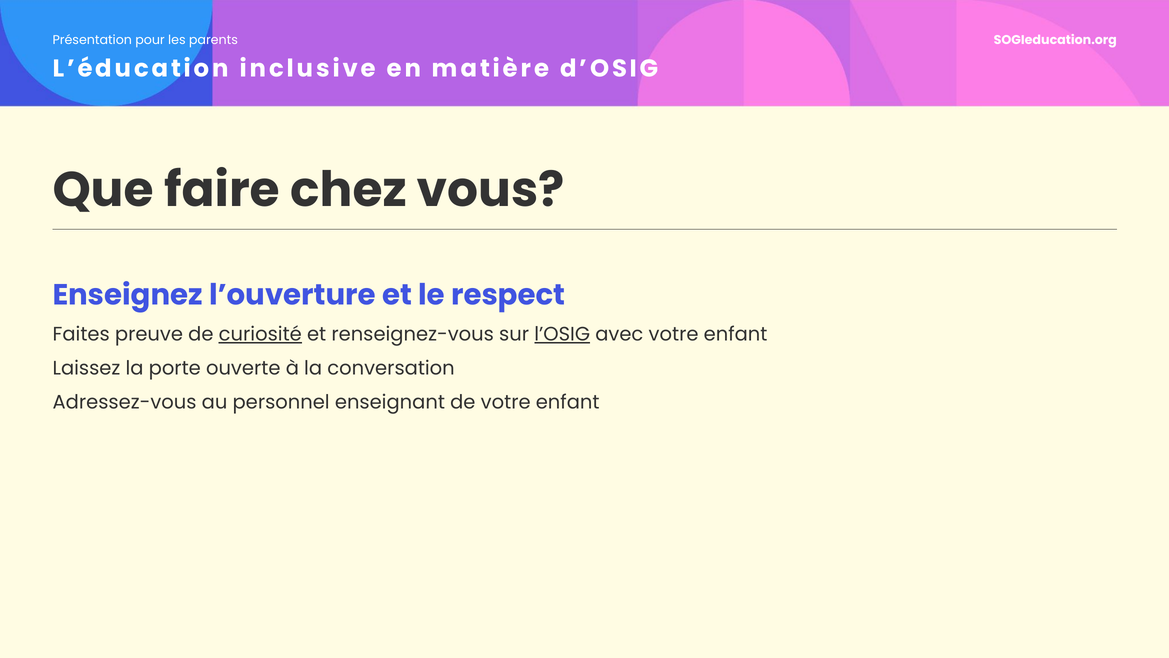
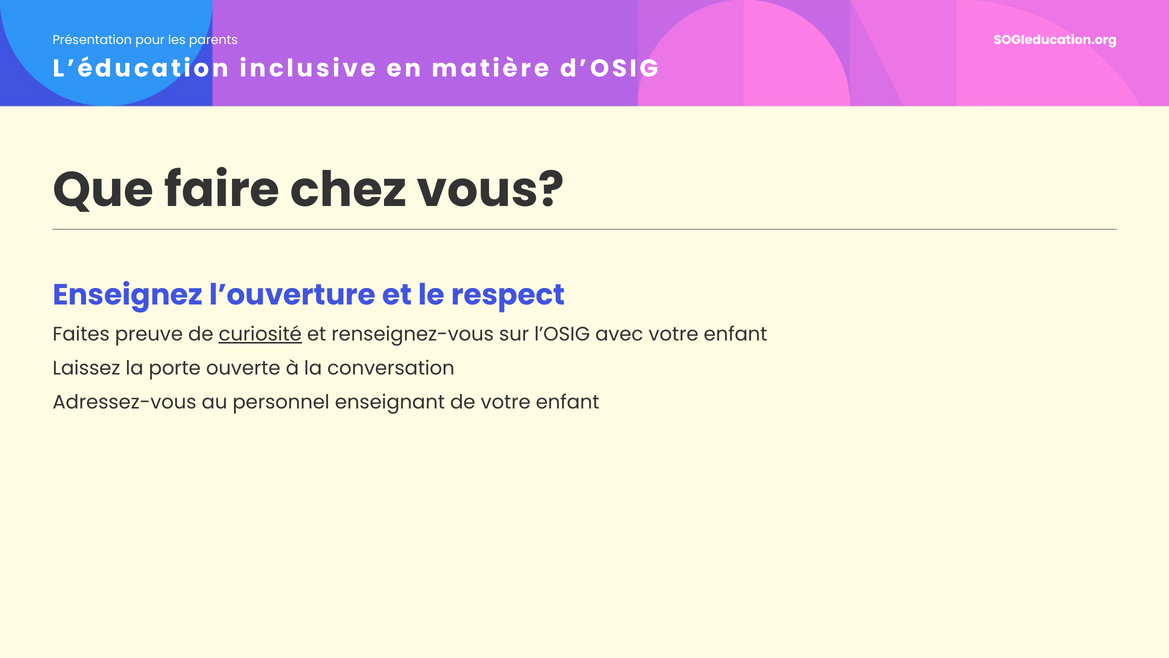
l’OSIG underline: present -> none
